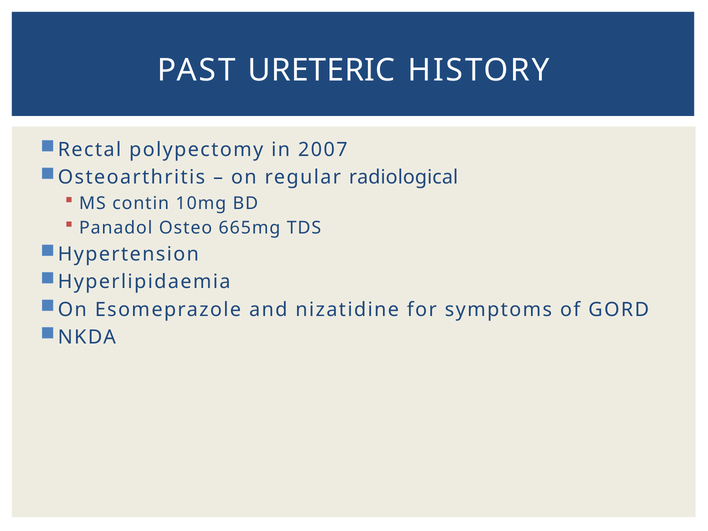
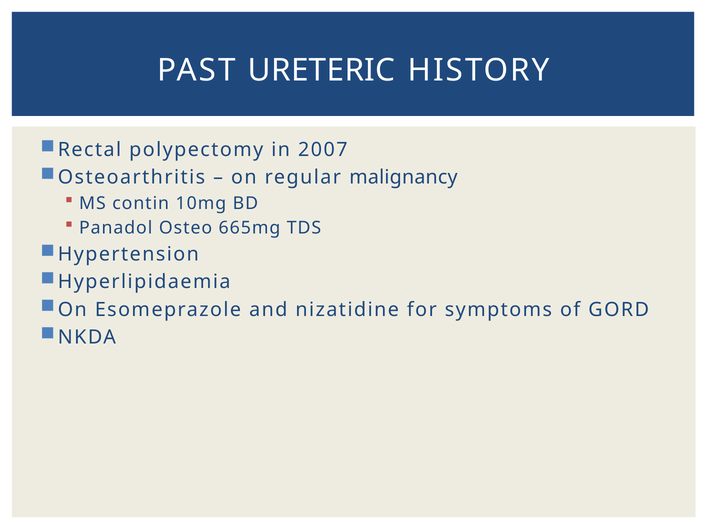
radiological: radiological -> malignancy
